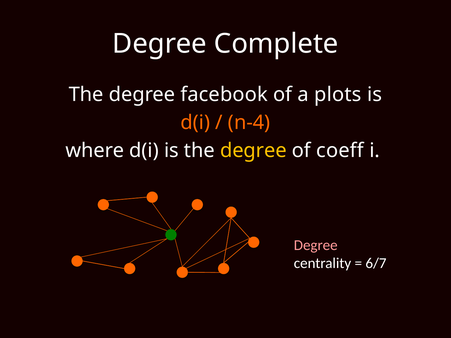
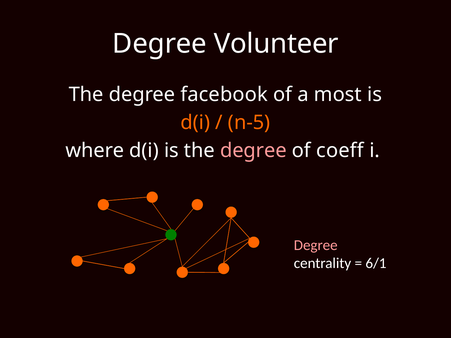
Complete: Complete -> Volunteer
plots: plots -> most
n-4: n-4 -> n-5
degree at (253, 151) colour: yellow -> pink
6/7: 6/7 -> 6/1
